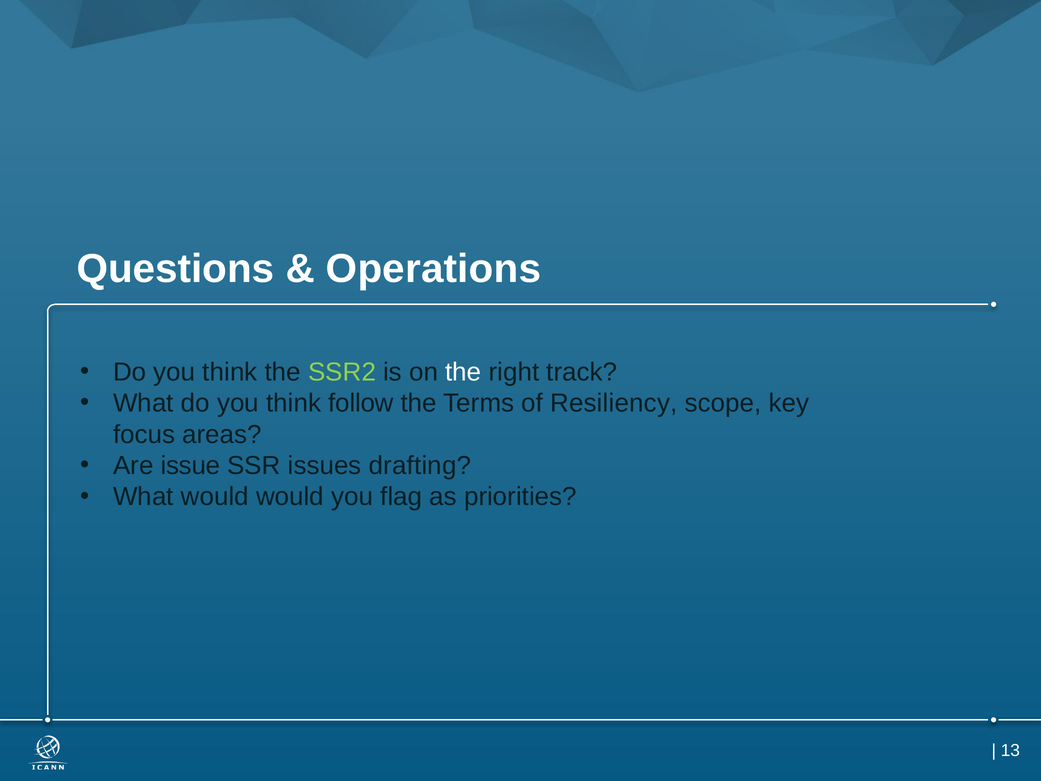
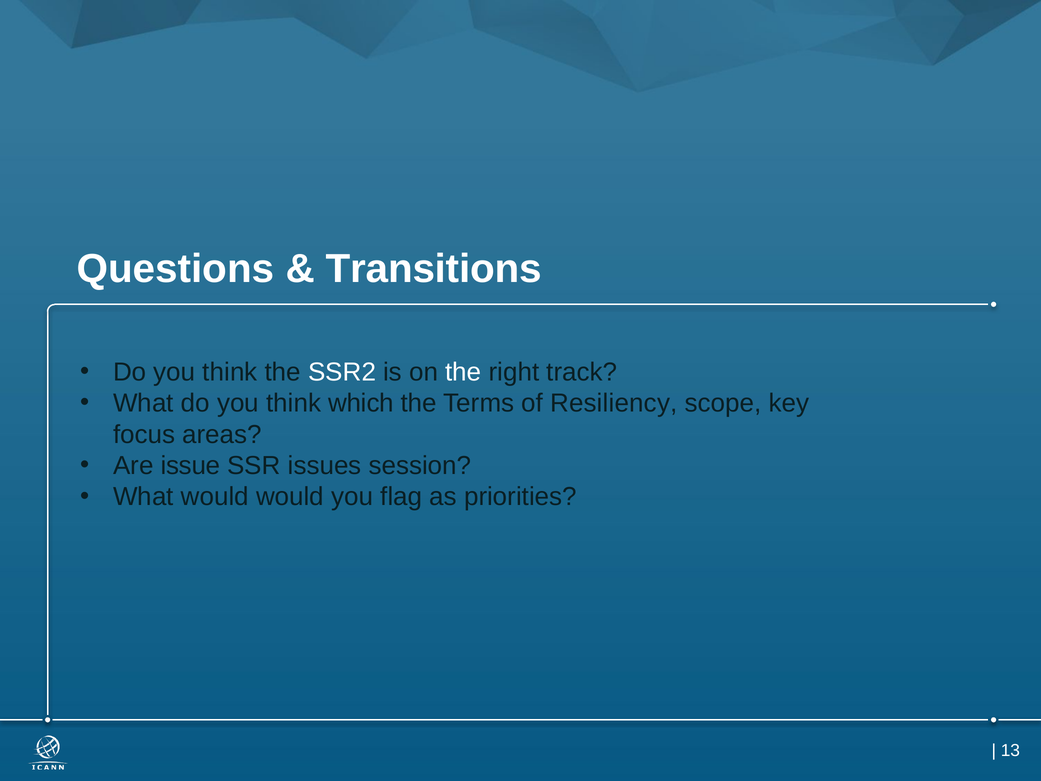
Operations: Operations -> Transitions
SSR2 colour: light green -> white
follow: follow -> which
drafting: drafting -> session
